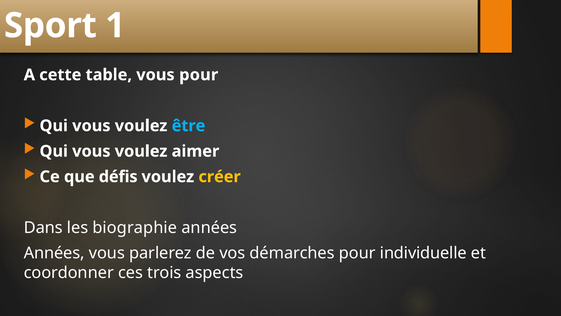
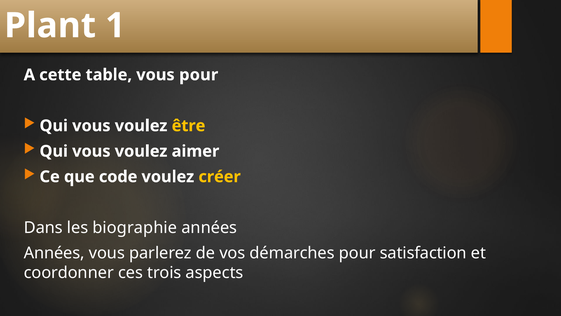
Sport: Sport -> Plant
être colour: light blue -> yellow
défis: défis -> code
individuelle: individuelle -> satisfaction
